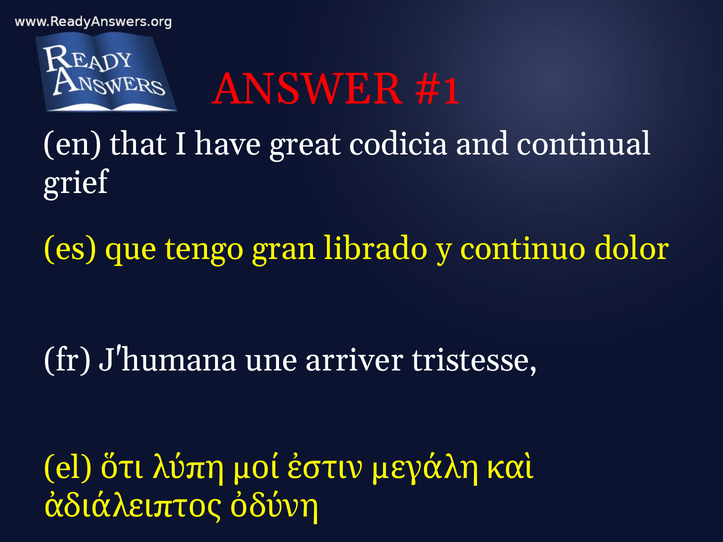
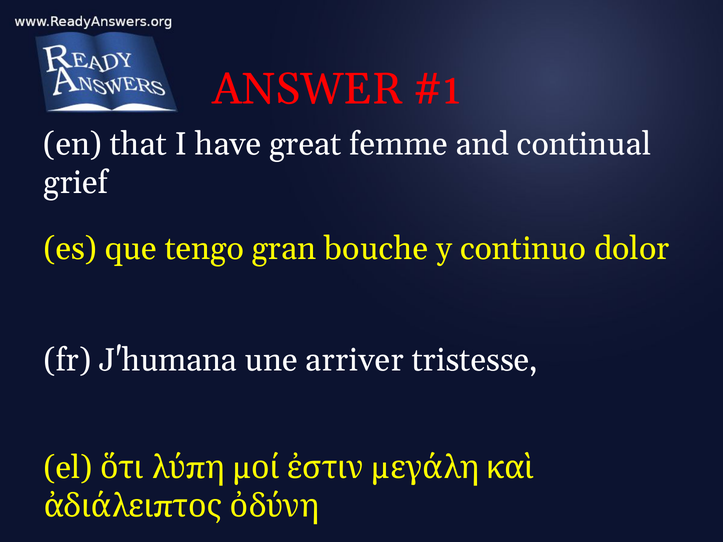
codicia: codicia -> femme
librado: librado -> bouche
